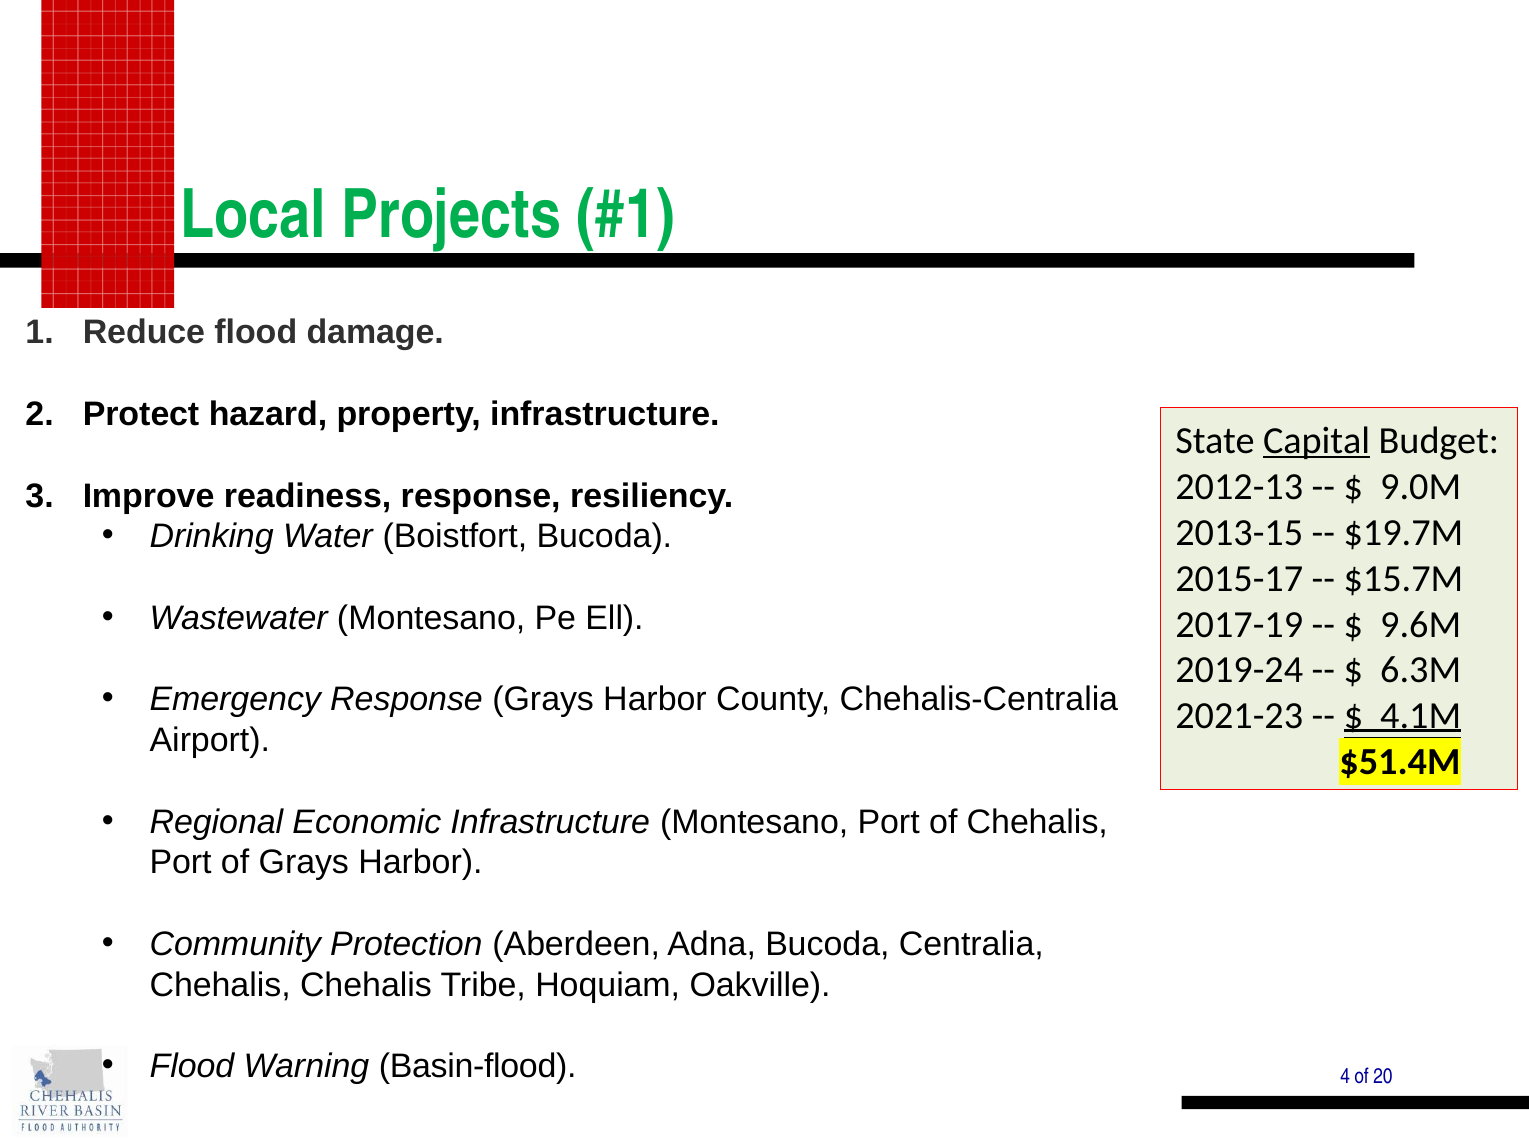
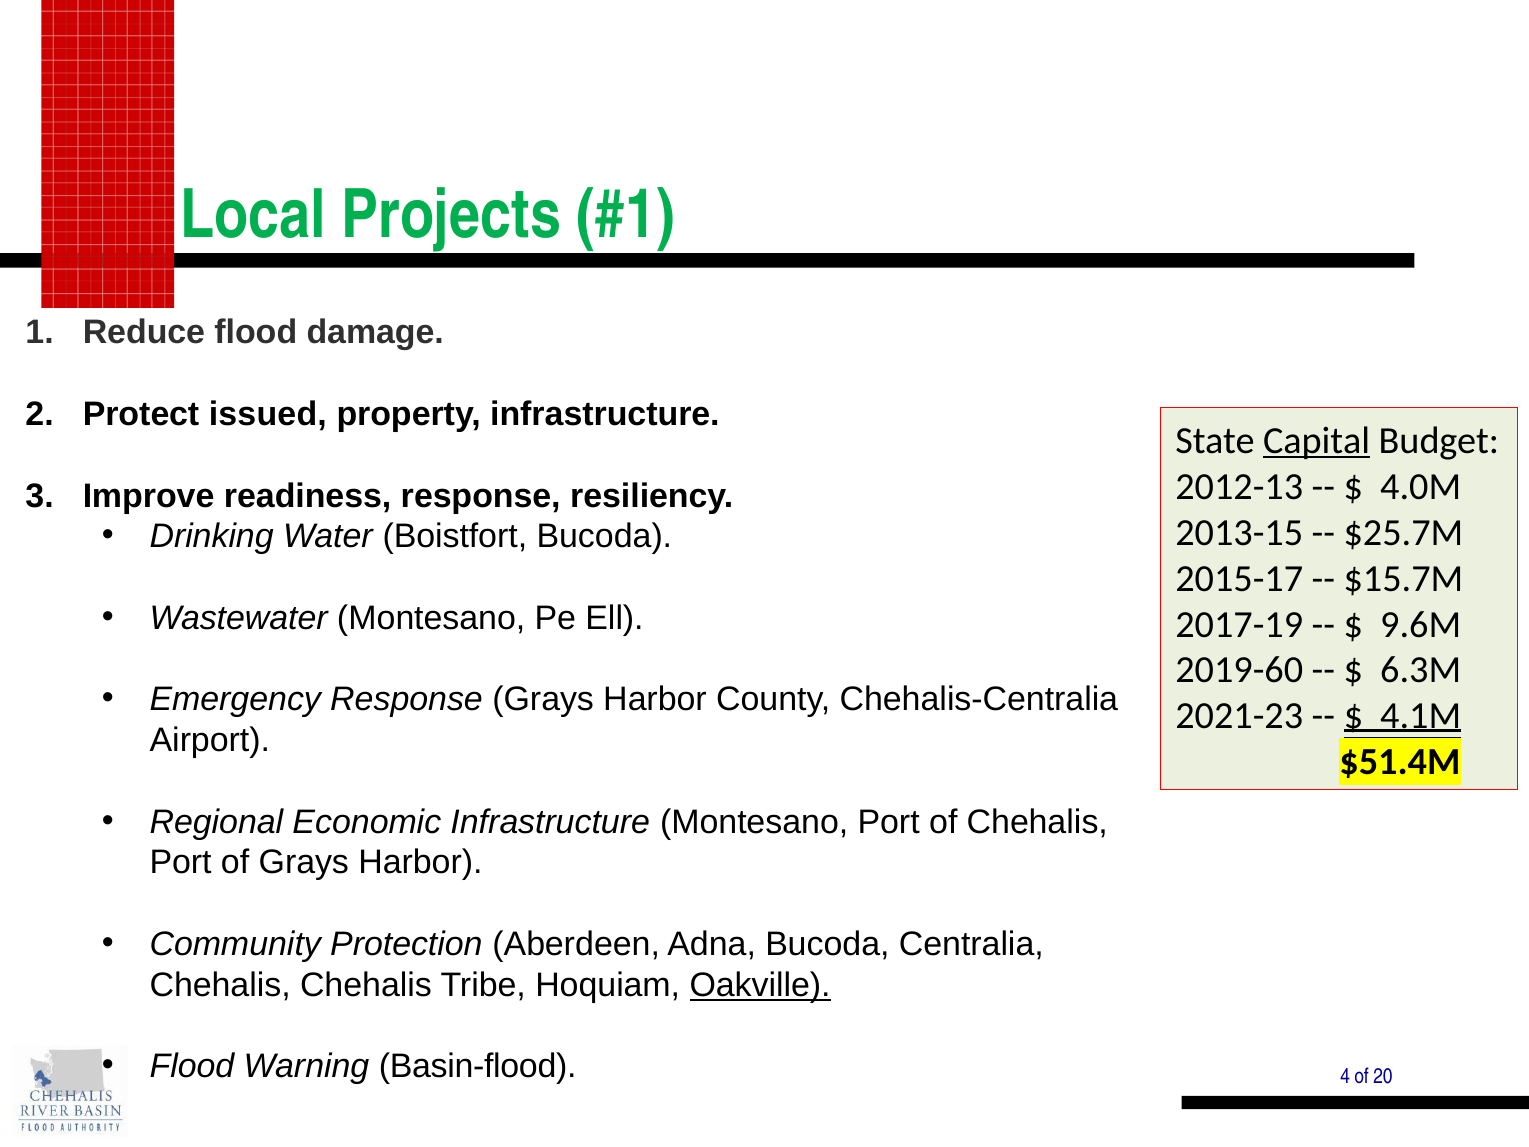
hazard: hazard -> issued
9.0M: 9.0M -> 4.0M
$19.7M: $19.7M -> $25.7M
2019-24: 2019-24 -> 2019-60
Oakville underline: none -> present
